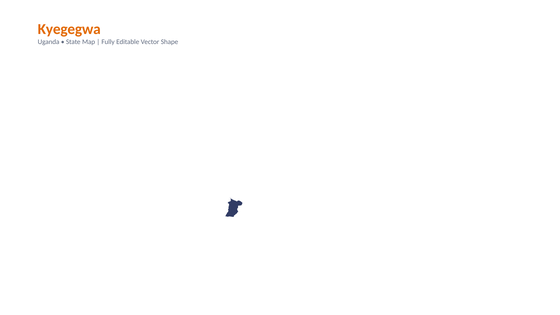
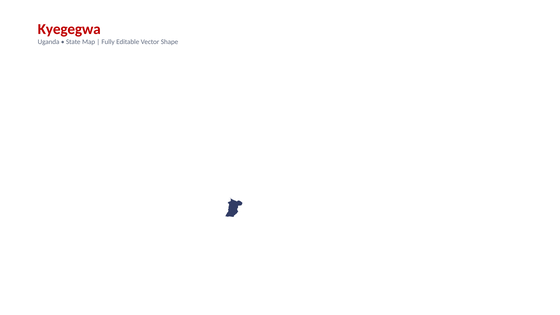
Kyegegwa colour: orange -> red
